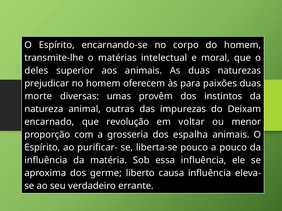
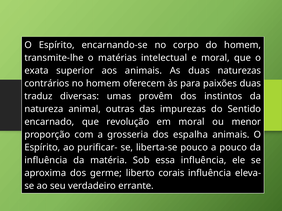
deles: deles -> exata
prejudicar: prejudicar -> contrários
morte: morte -> traduz
Deixam: Deixam -> Sentido
em voltar: voltar -> moral
causa: causa -> corais
